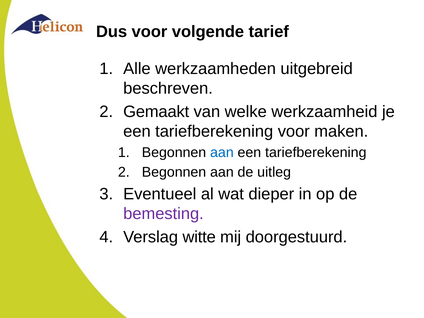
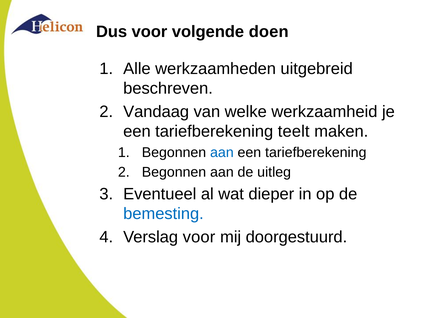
tarief: tarief -> doen
Gemaakt: Gemaakt -> Vandaag
tariefberekening voor: voor -> teelt
bemesting colour: purple -> blue
Verslag witte: witte -> voor
